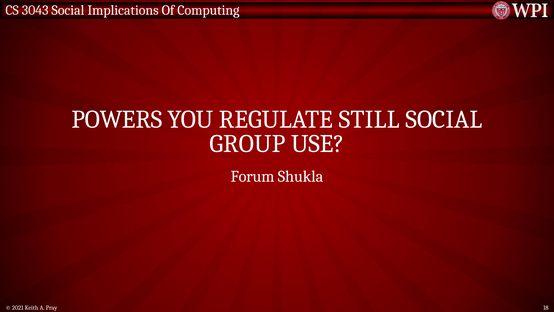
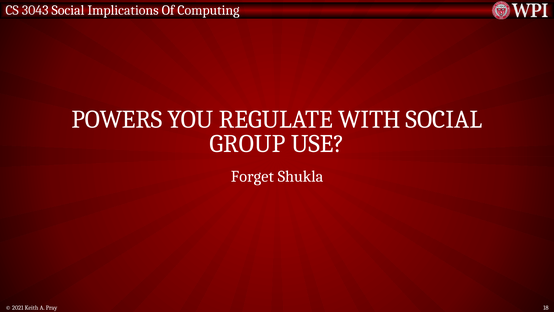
STILL: STILL -> WITH
Forum: Forum -> Forget
